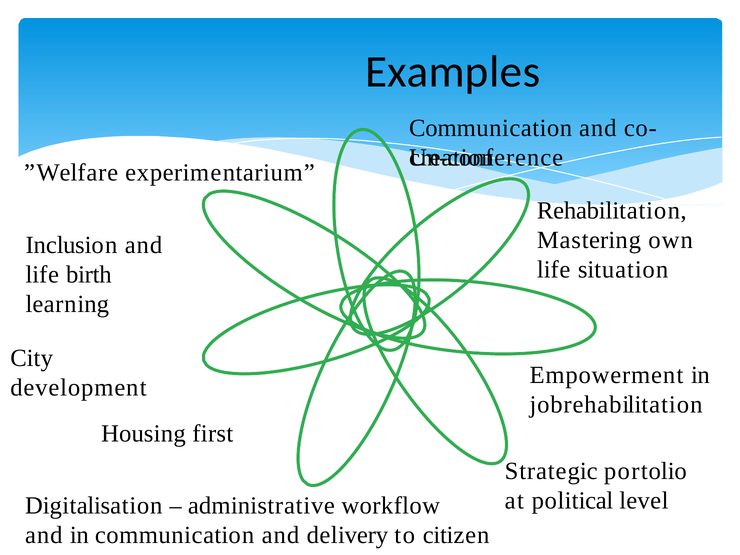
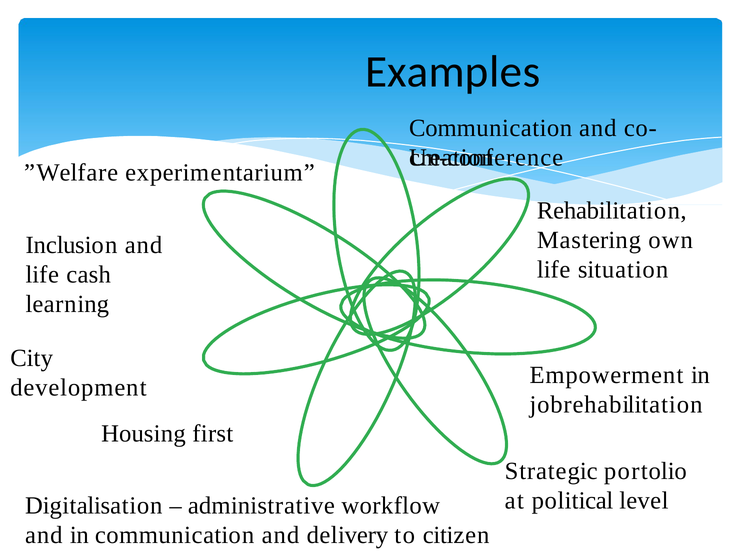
birth: birth -> cash
